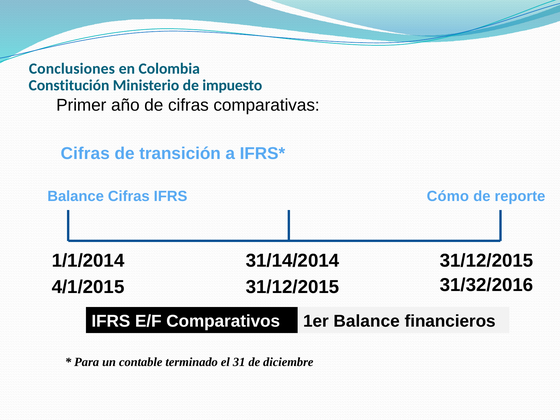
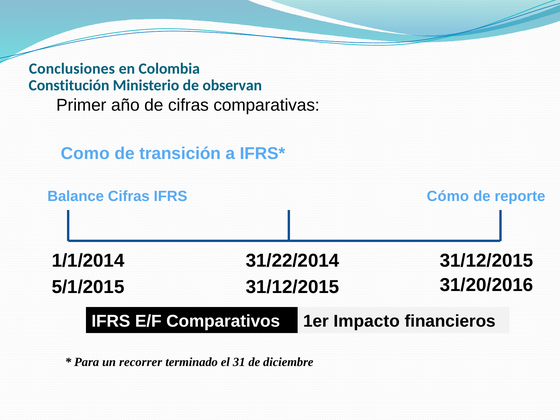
impuesto: impuesto -> observan
Cifras at (85, 154): Cifras -> Como
31/14/2014: 31/14/2014 -> 31/22/2014
4/1/2015: 4/1/2015 -> 5/1/2015
31/32/2016: 31/32/2016 -> 31/20/2016
1er Balance: Balance -> Impacto
contable: contable -> recorrer
